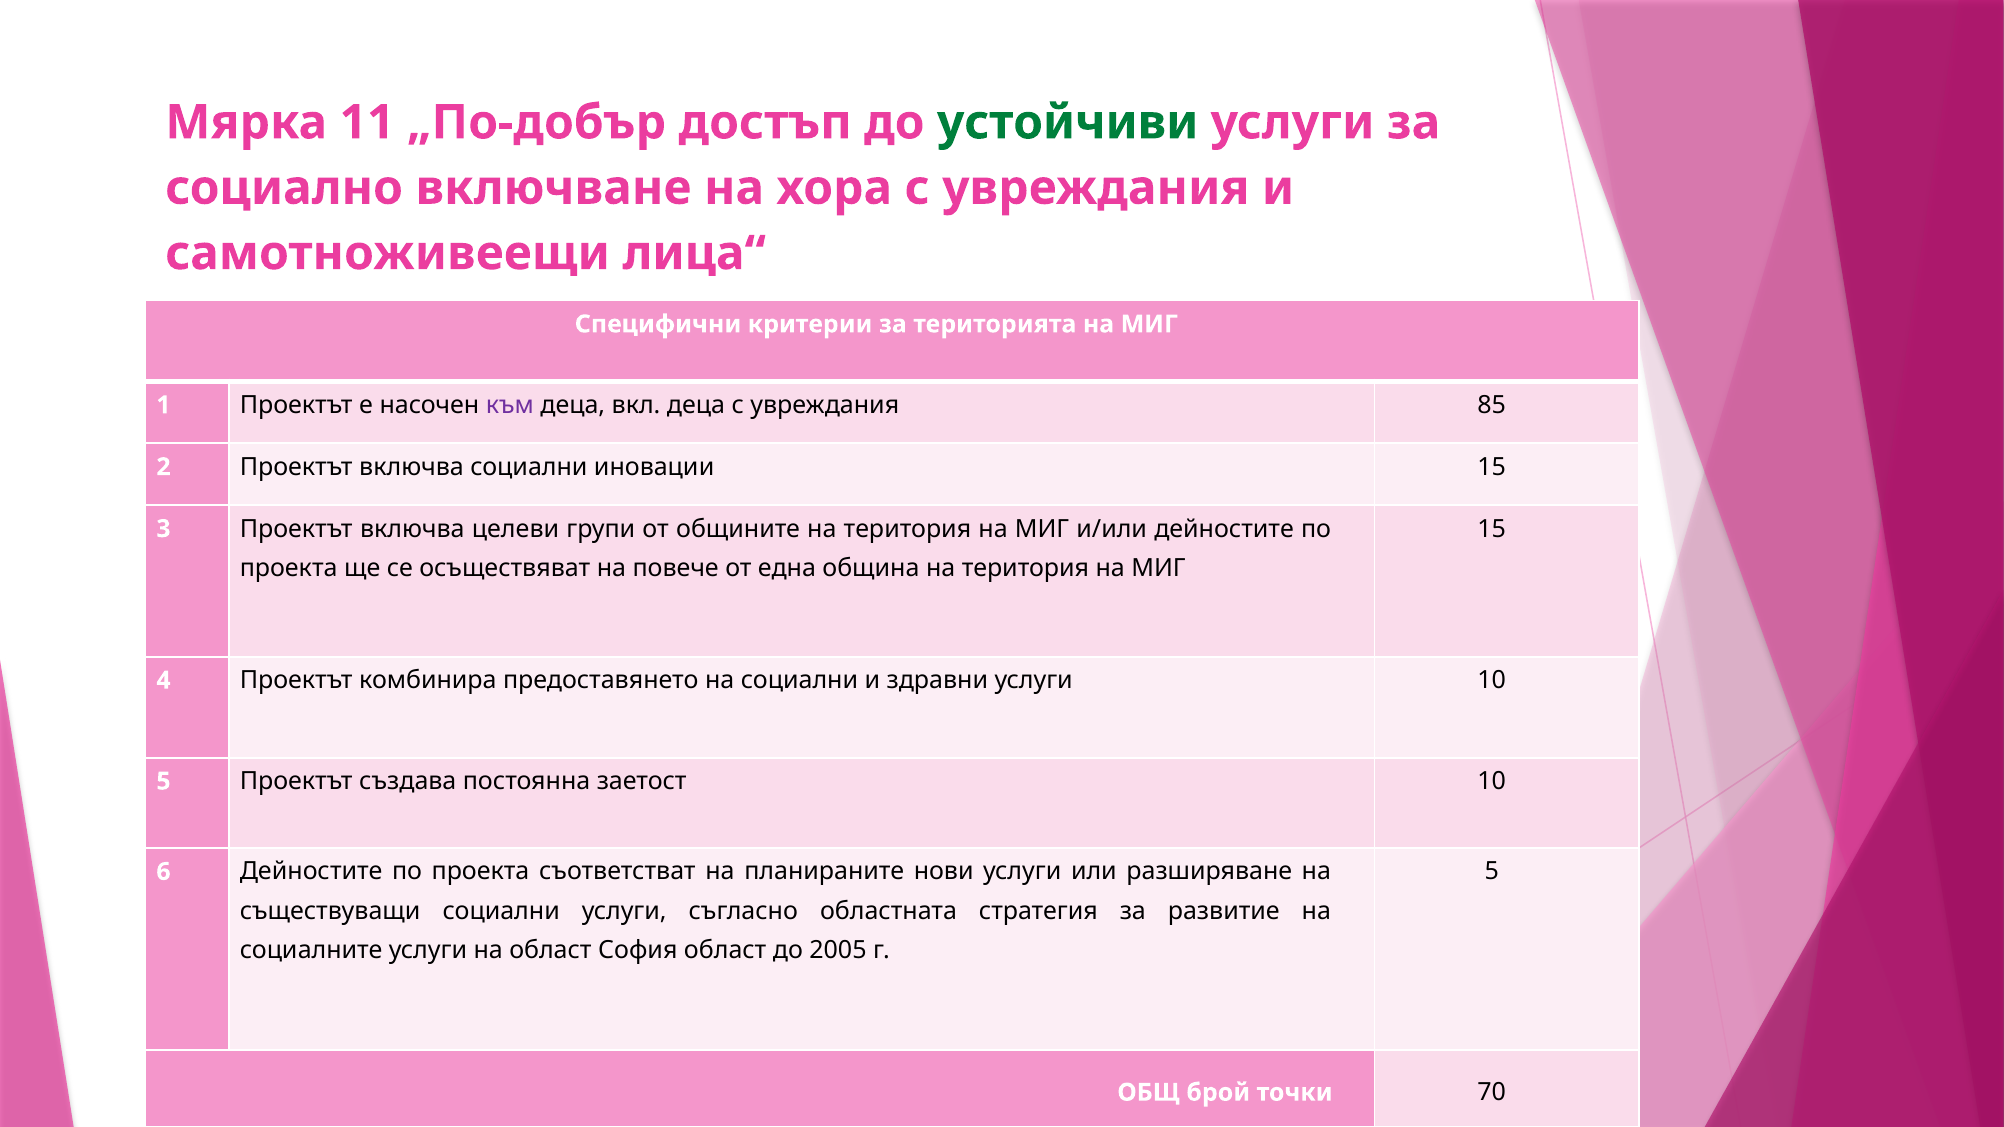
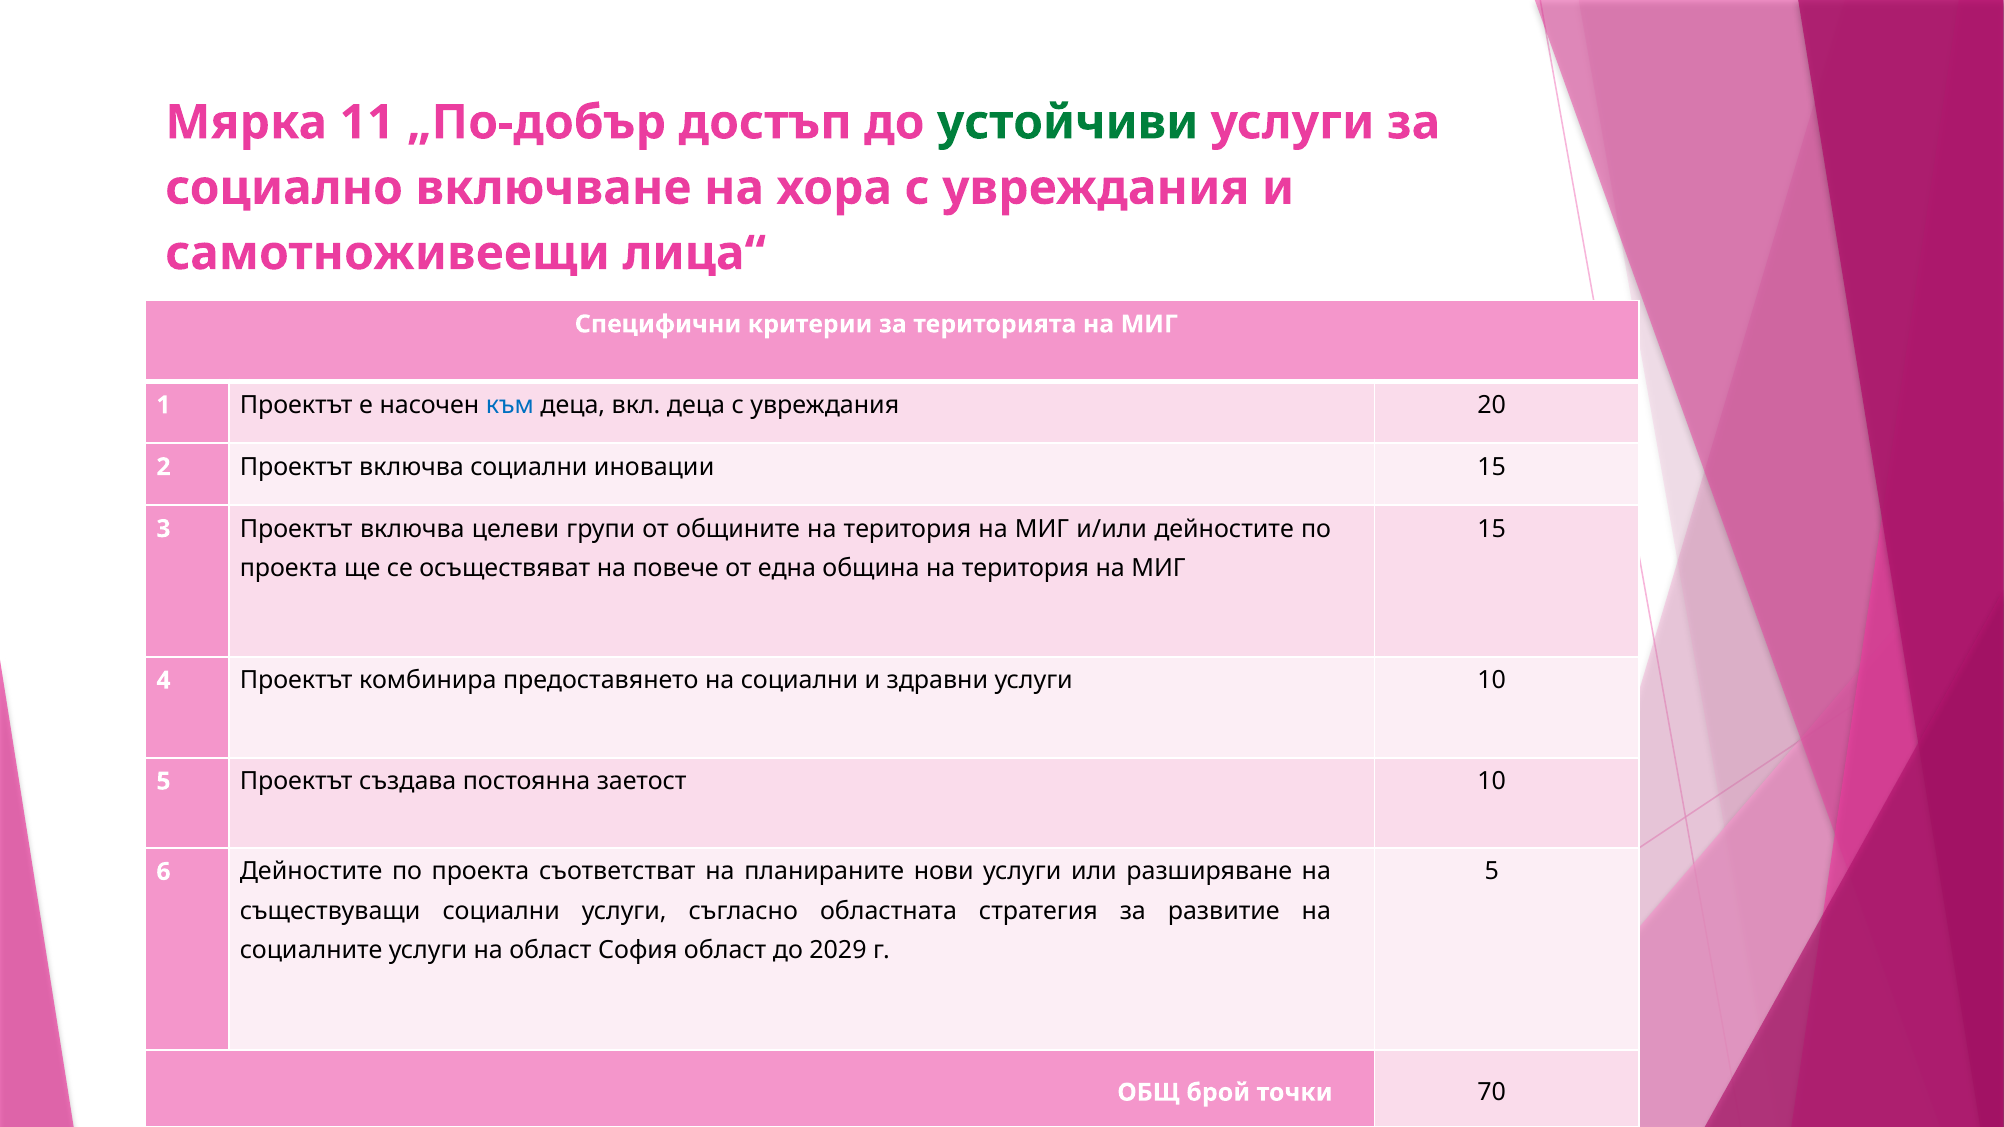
към colour: purple -> blue
85: 85 -> 20
2005: 2005 -> 2029
